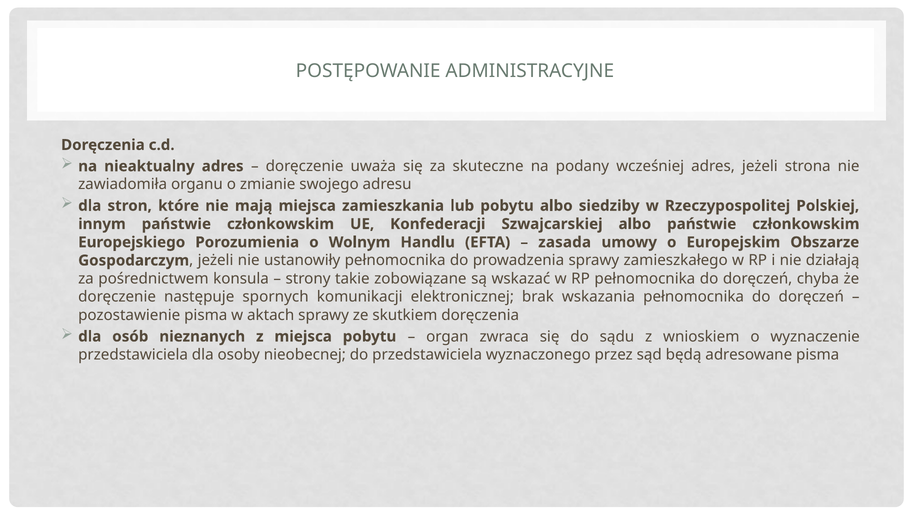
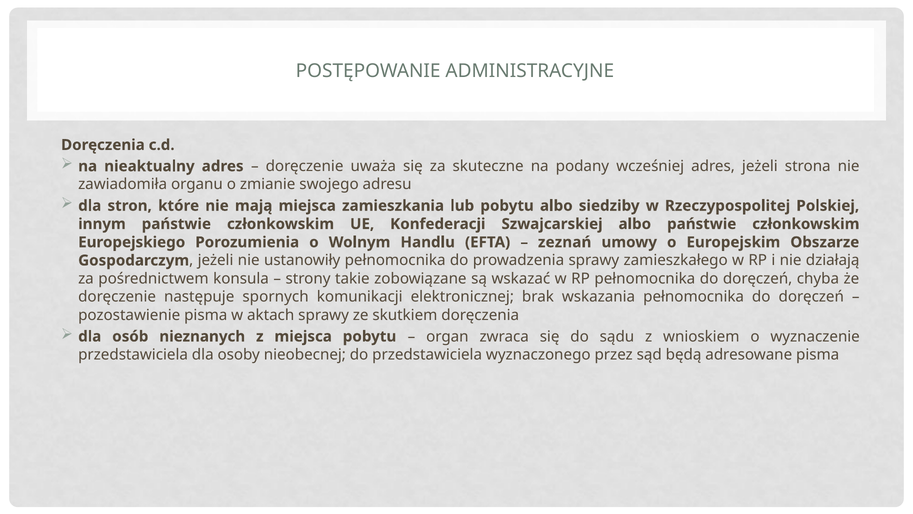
zasada: zasada -> zeznań
